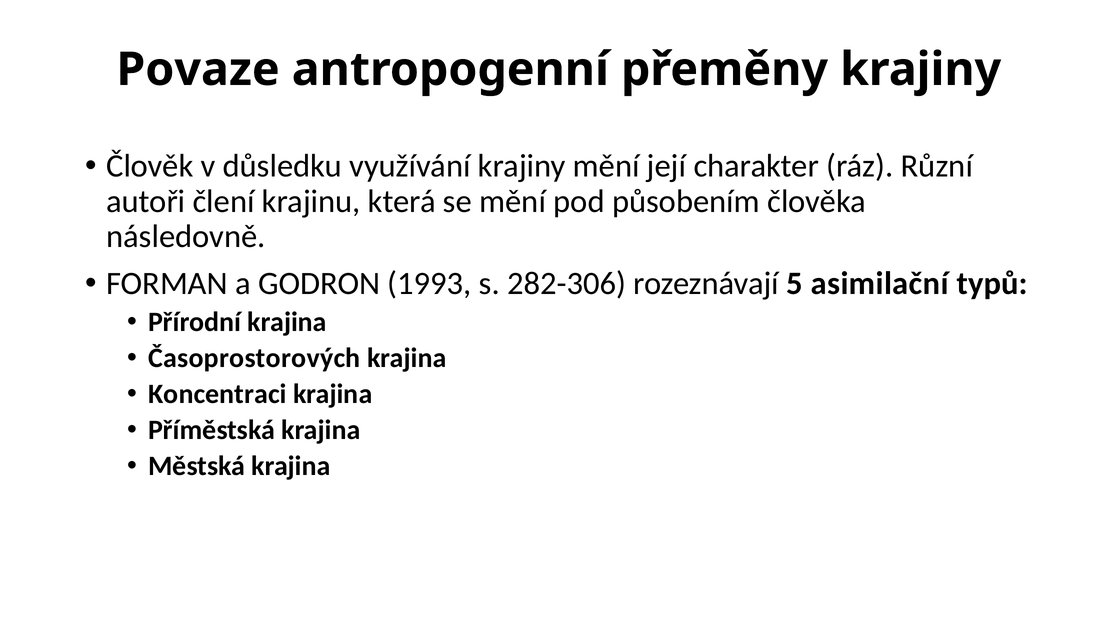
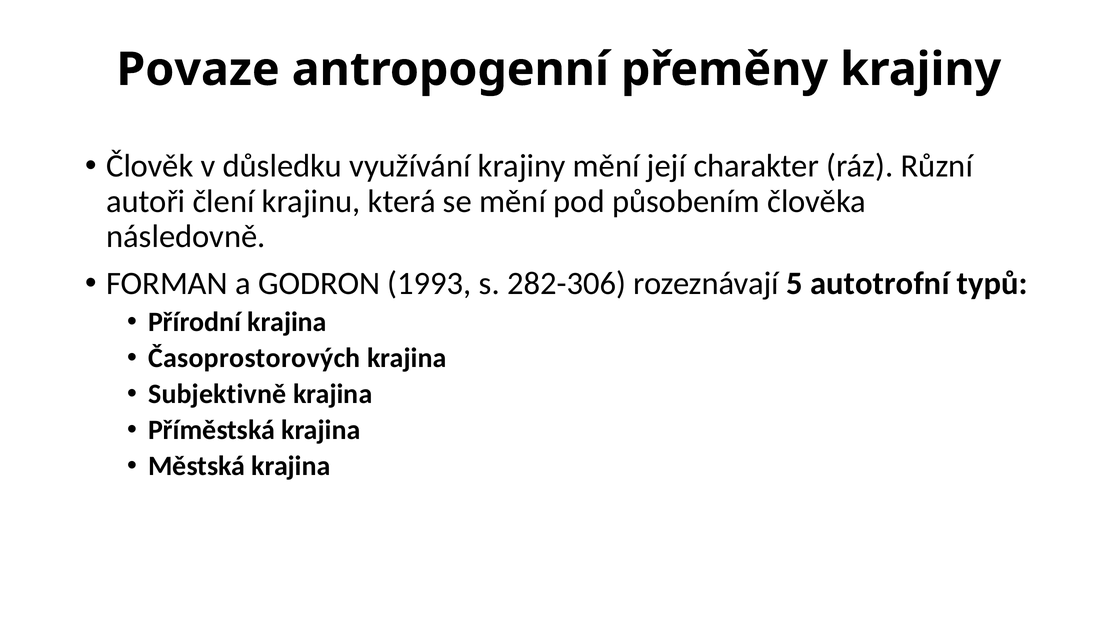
asimilační: asimilační -> autotrofní
Koncentraci: Koncentraci -> Subjektivně
